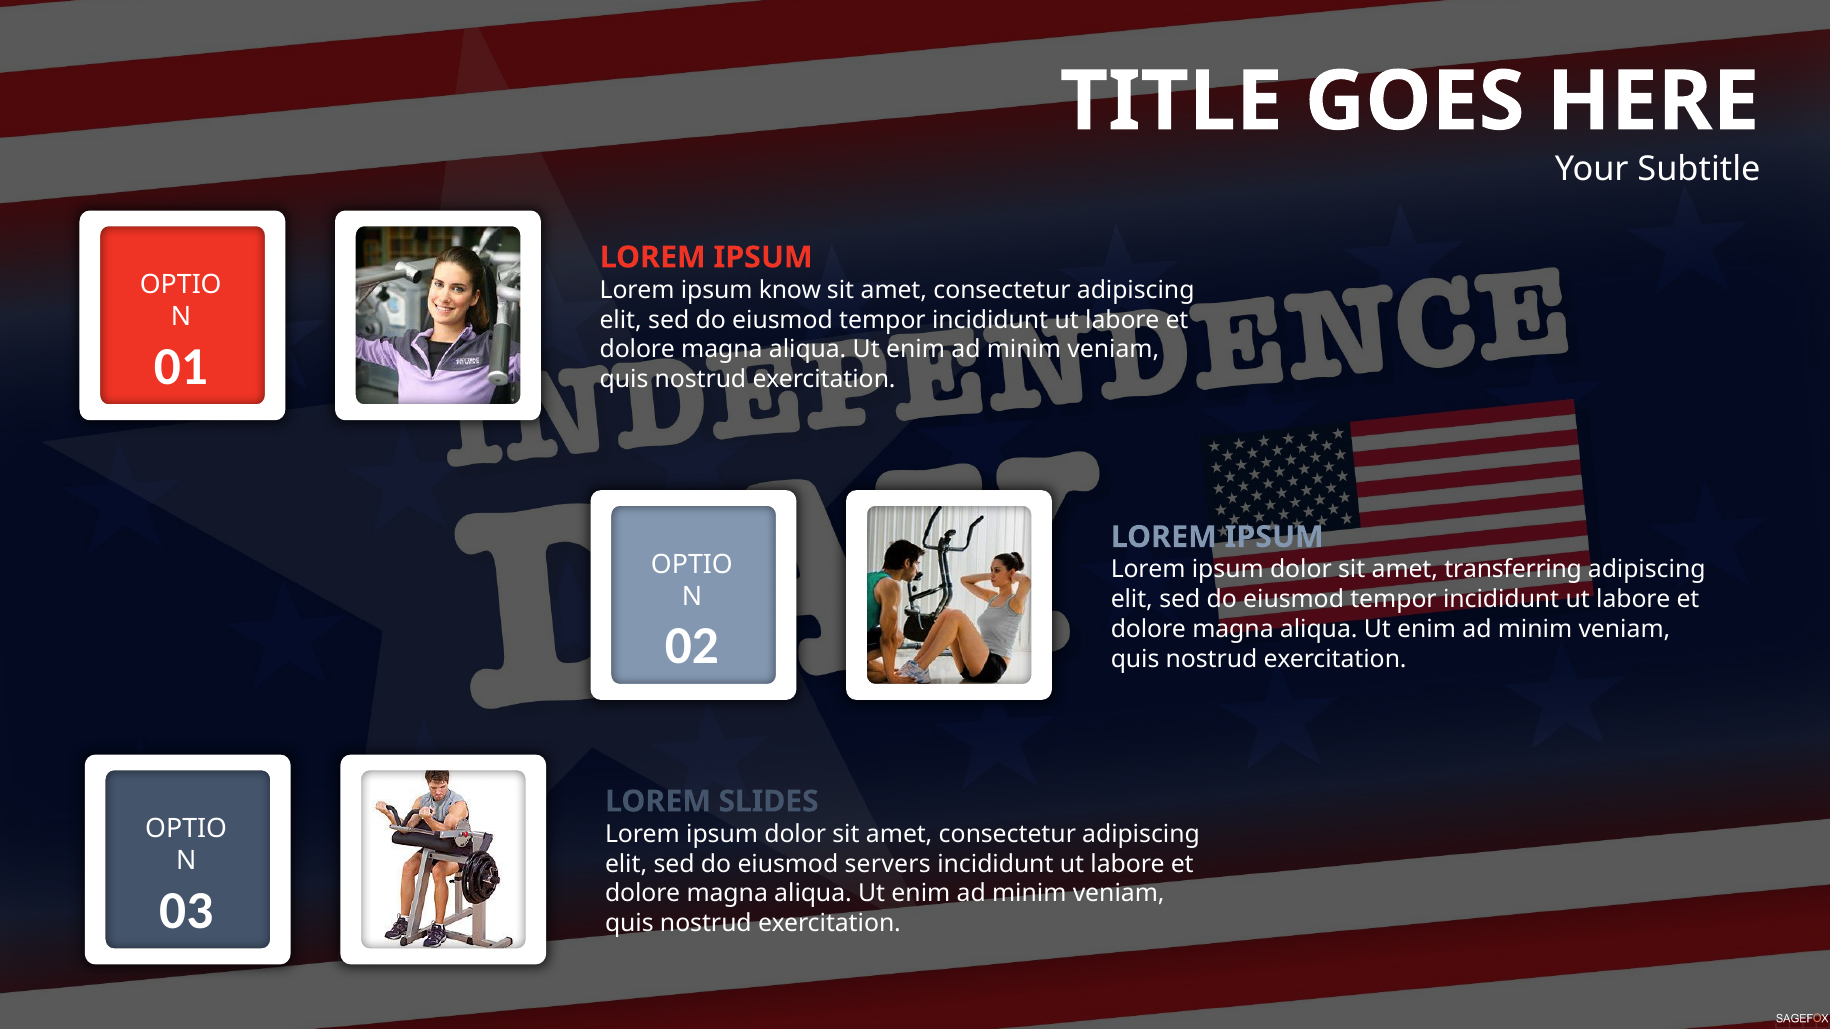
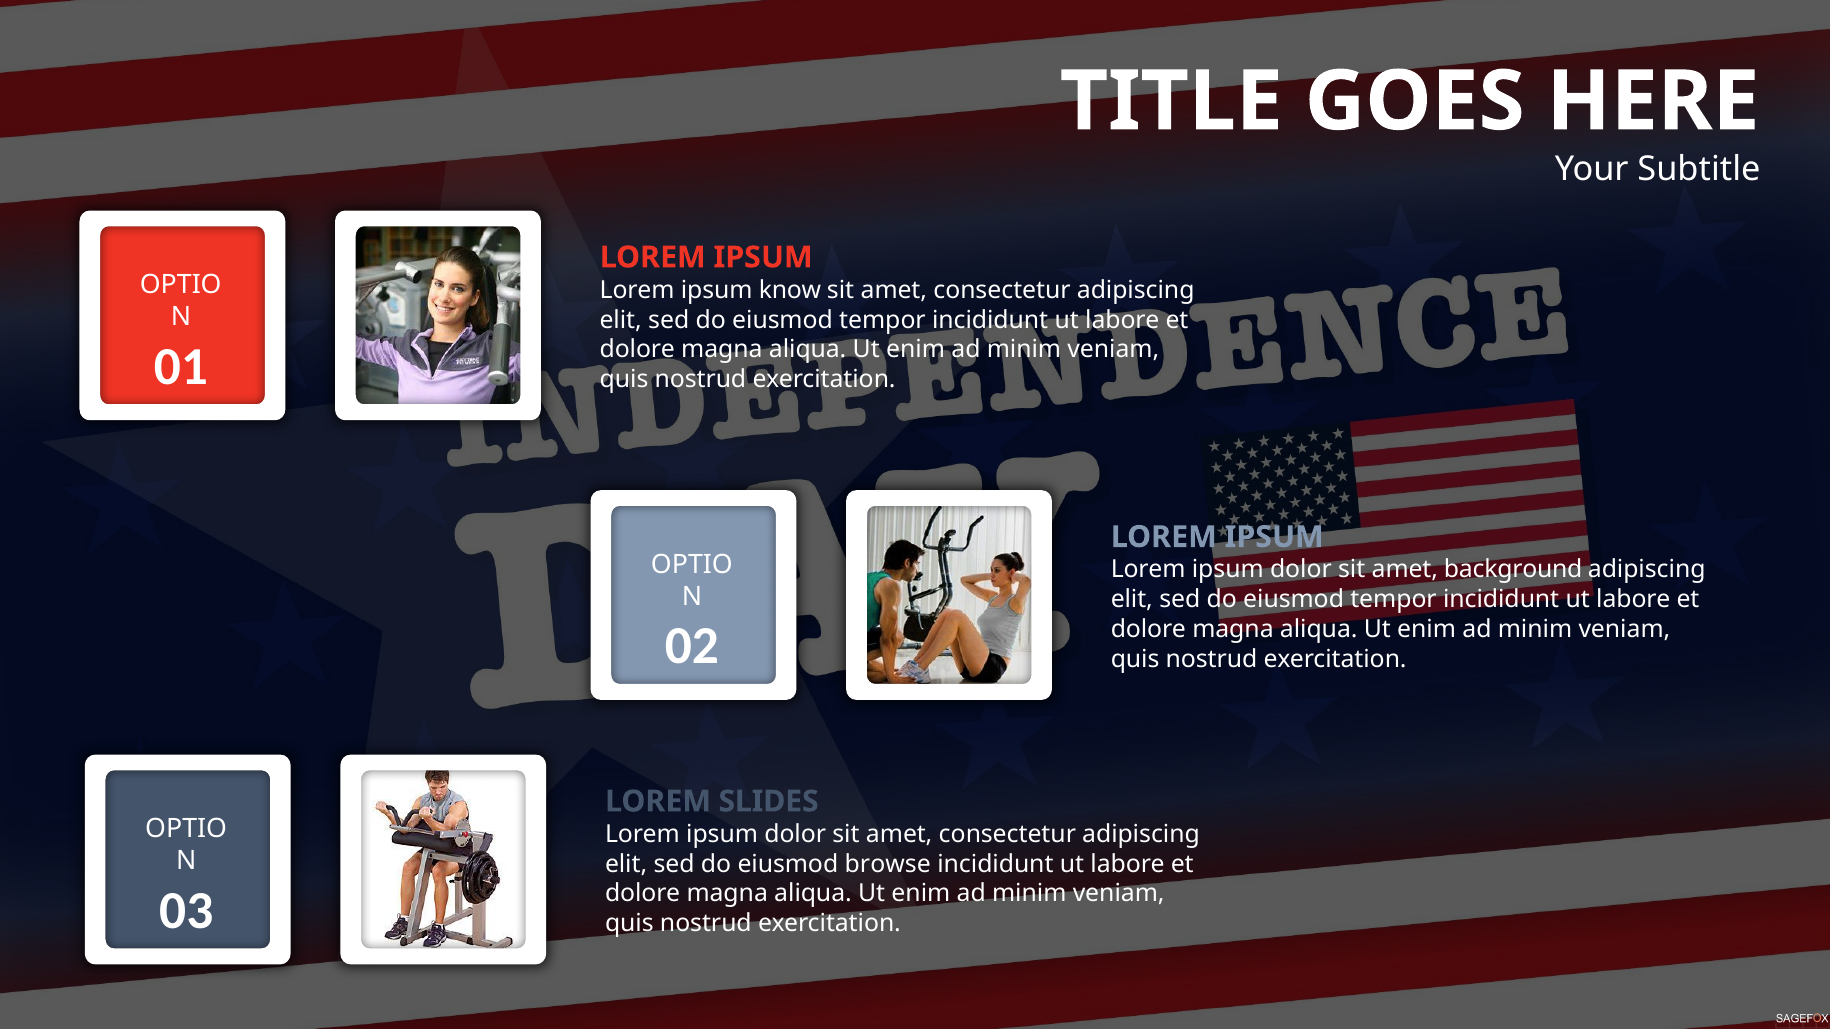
transferring: transferring -> background
servers: servers -> browse
